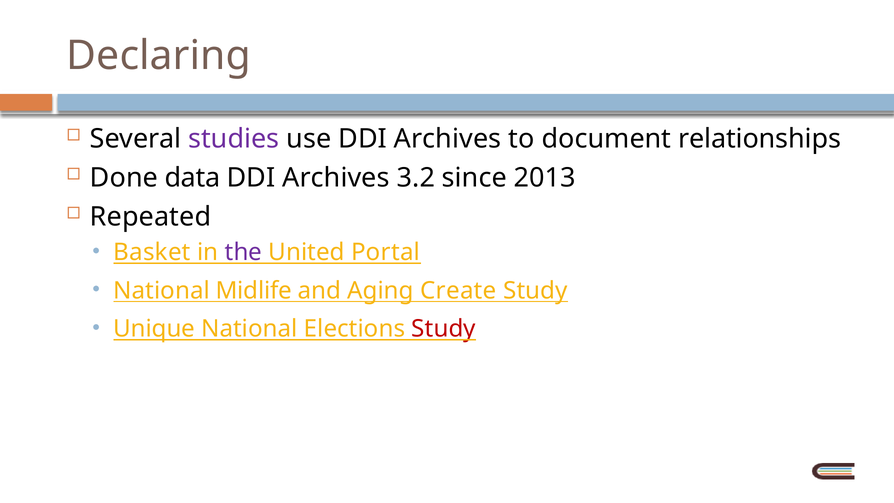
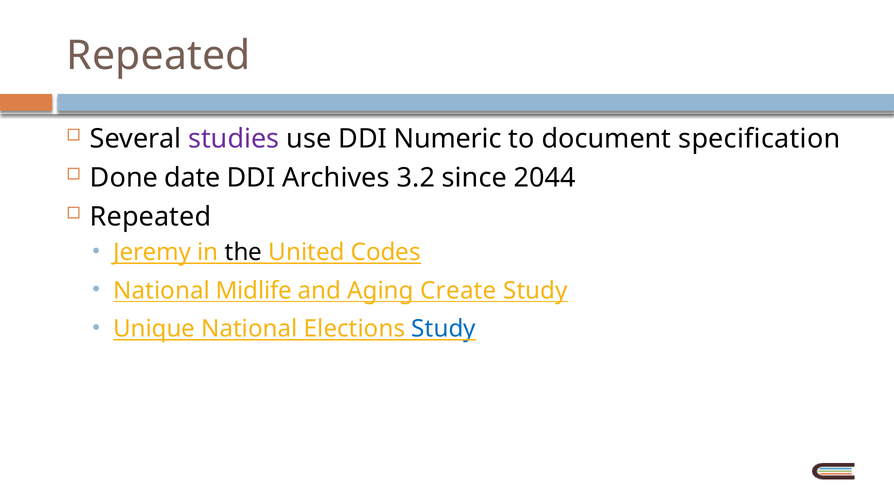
Declaring at (159, 56): Declaring -> Repeated
use DDI Archives: Archives -> Numeric
relationships: relationships -> specification
data: data -> date
2013: 2013 -> 2044
Basket: Basket -> Jeremy
the colour: purple -> black
Portal: Portal -> Codes
Study at (444, 329) colour: red -> blue
